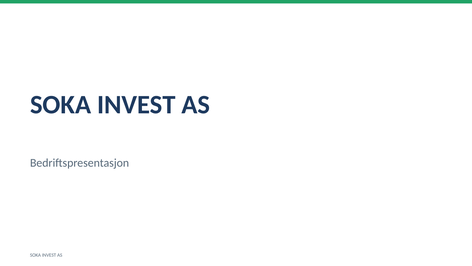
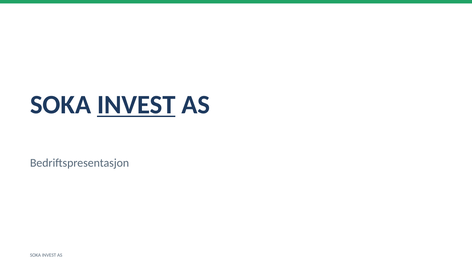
INVEST at (136, 105) underline: none -> present
